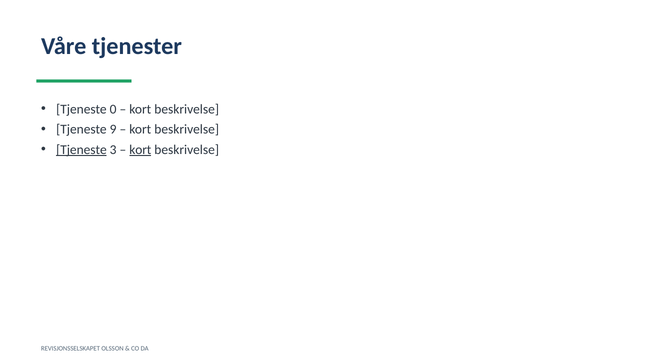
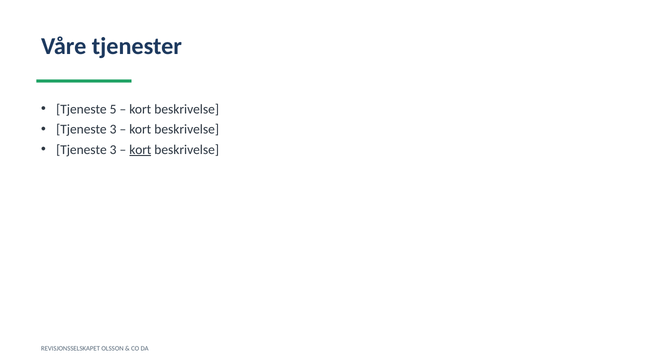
0: 0 -> 5
9 at (113, 129): 9 -> 3
Tjeneste at (81, 150) underline: present -> none
